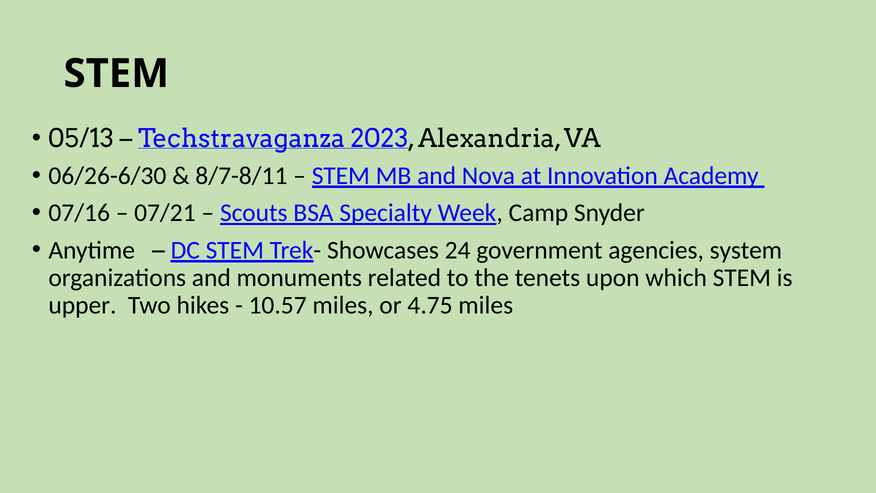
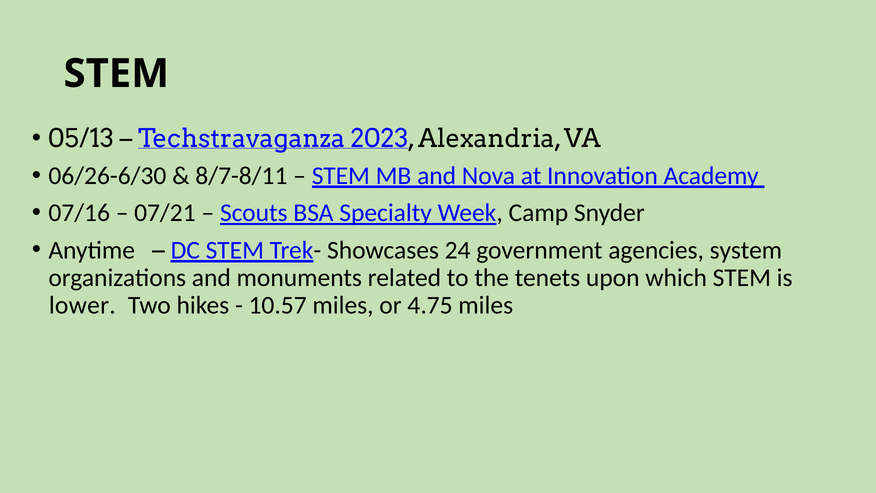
upper: upper -> lower
